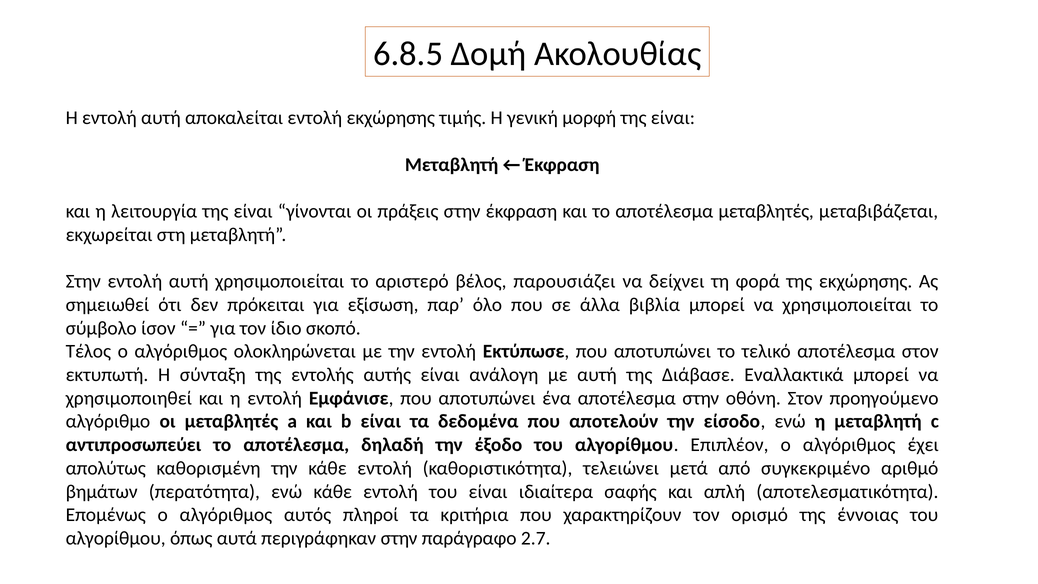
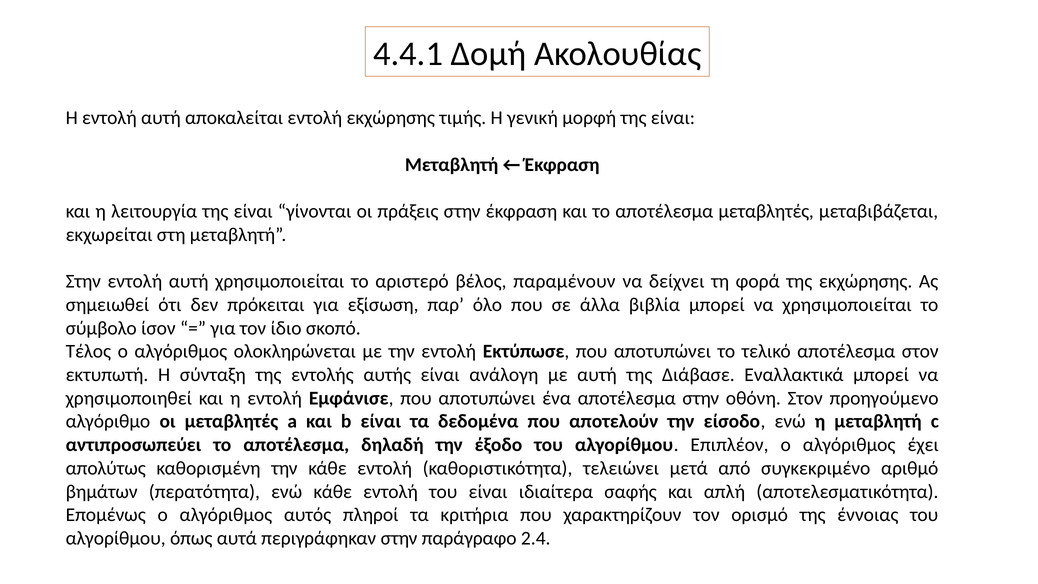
6.8.5: 6.8.5 -> 4.4.1
παρουσιάζει: παρουσιάζει -> παραμένουν
2.7: 2.7 -> 2.4
